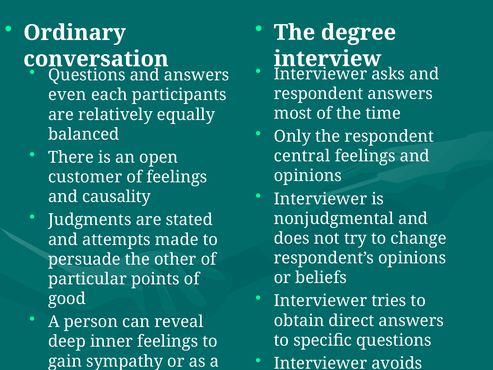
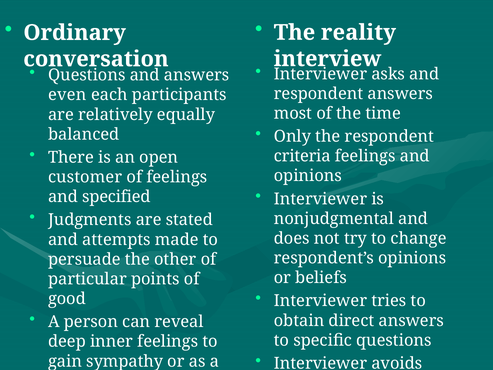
degree: degree -> reality
central: central -> criteria
causality: causality -> specified
